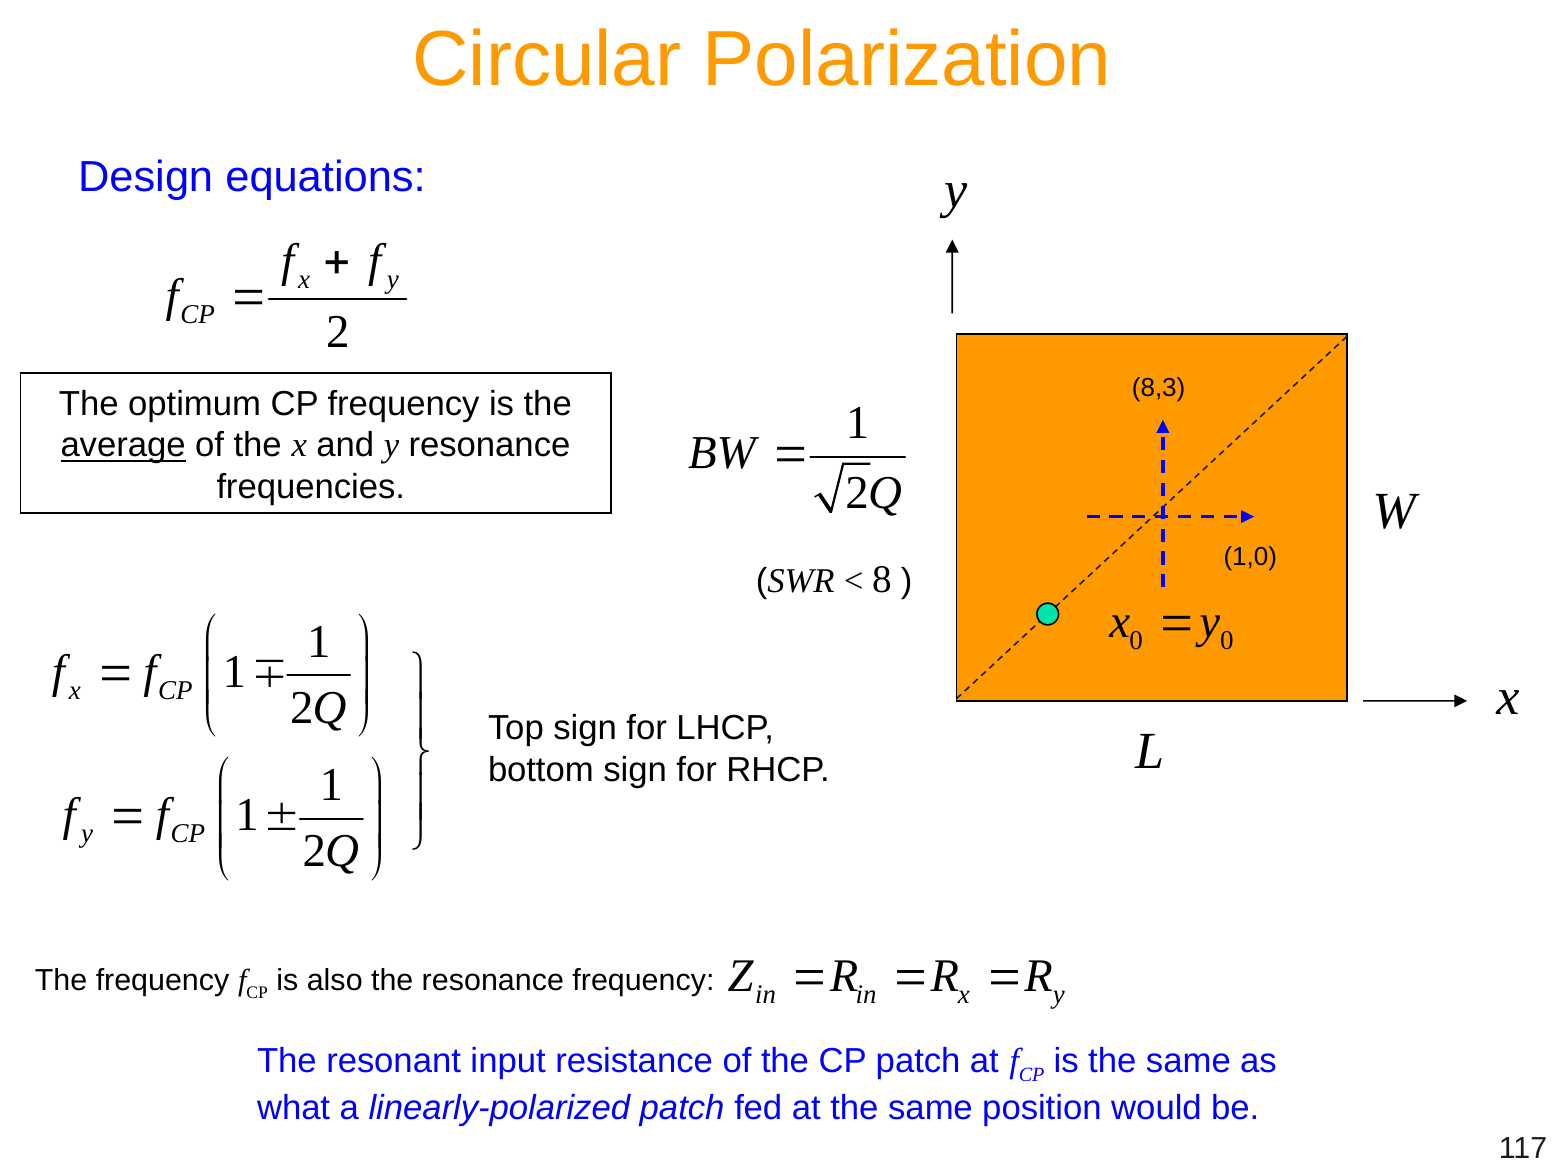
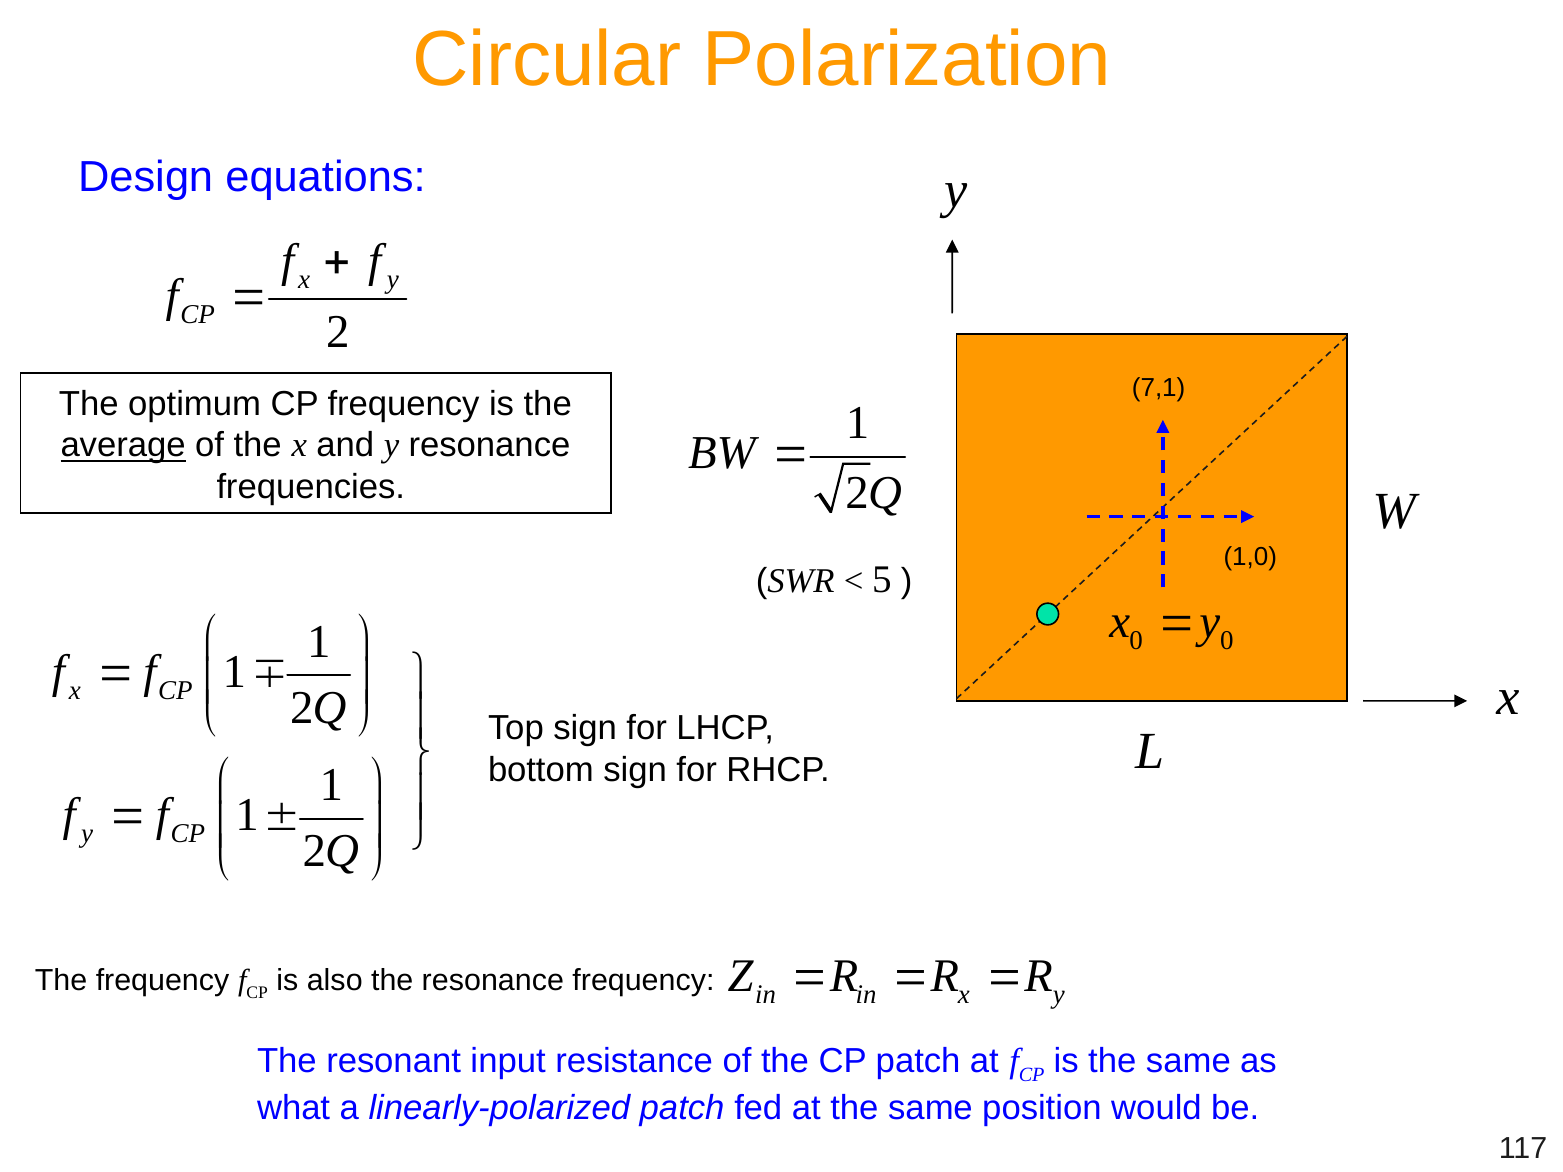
8,3: 8,3 -> 7,1
8: 8 -> 5
